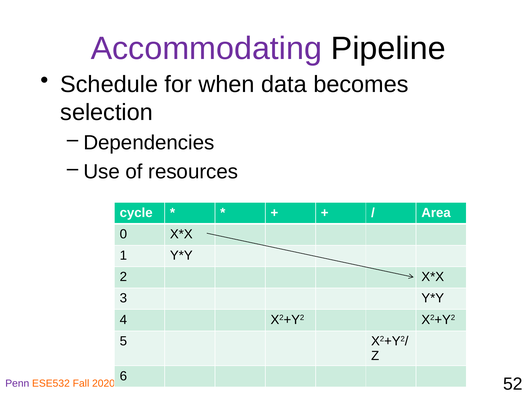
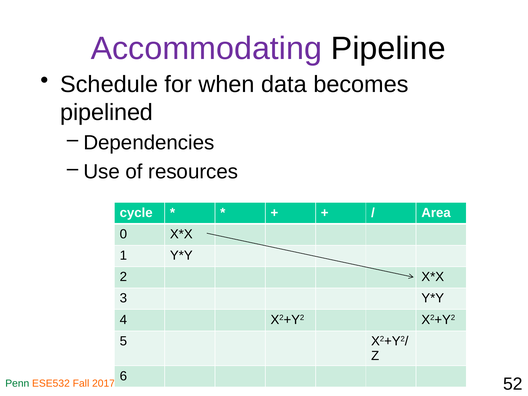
selection: selection -> pipelined
Penn colour: purple -> green
2020: 2020 -> 2017
